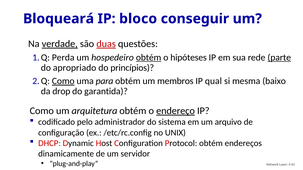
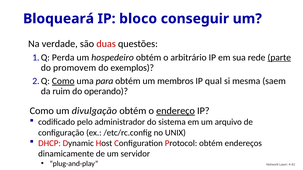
verdade underline: present -> none
duas underline: present -> none
obtém at (149, 58) underline: present -> none
hipóteses: hipóteses -> arbitrário
apropriado: apropriado -> promovem
princípios: princípios -> exemplos
baixo: baixo -> saem
drop: drop -> ruim
garantida: garantida -> operando
arquitetura: arquitetura -> divulgação
